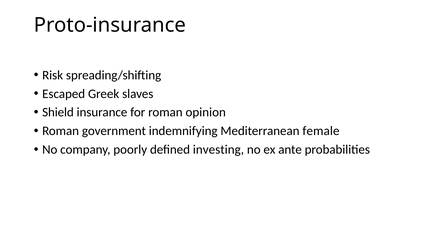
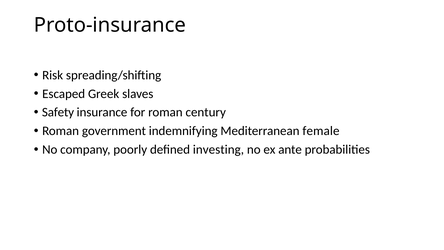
Shield: Shield -> Safety
opinion: opinion -> century
